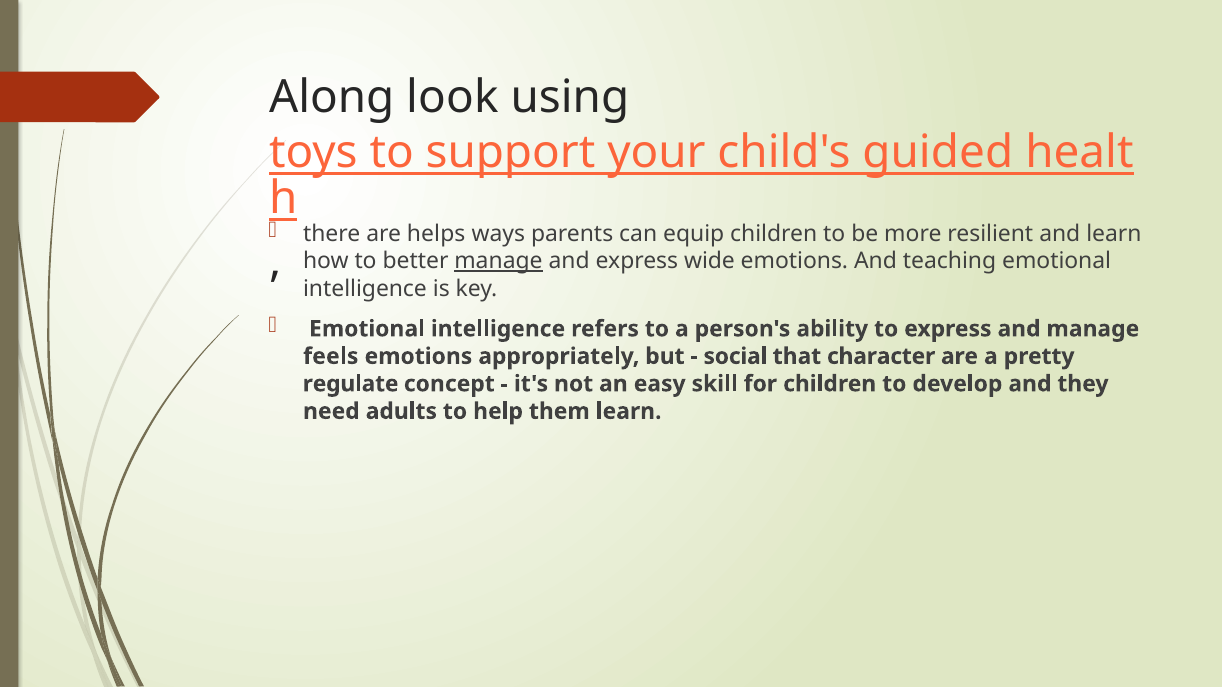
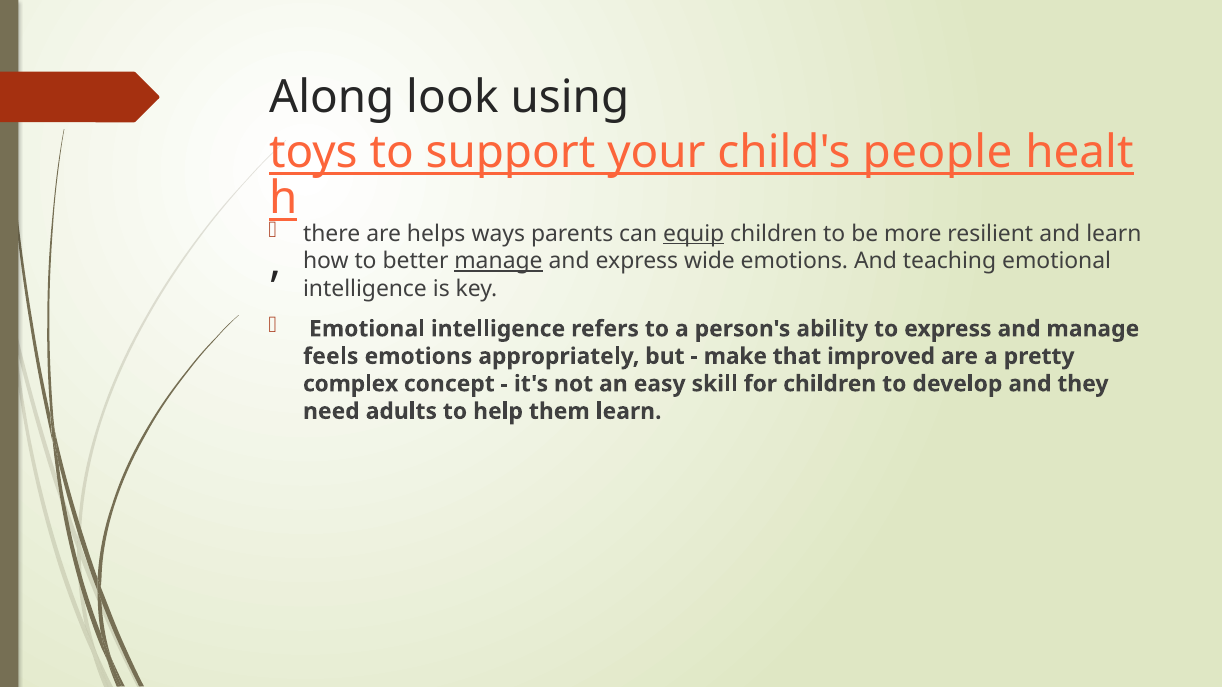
guided: guided -> people
equip underline: none -> present
social: social -> make
character: character -> improved
regulate: regulate -> complex
